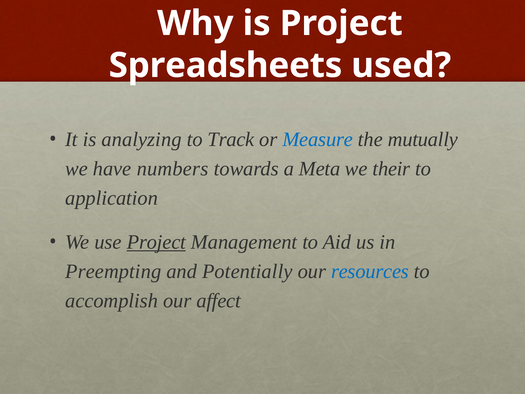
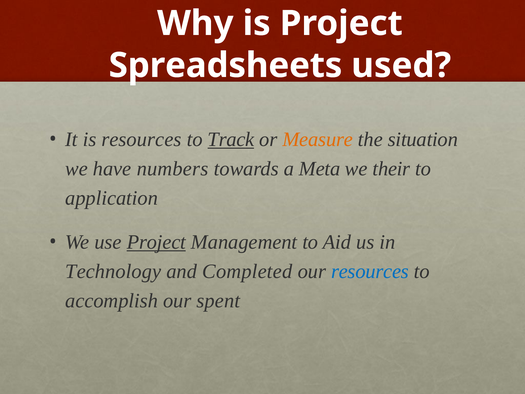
is analyzing: analyzing -> resources
Track underline: none -> present
Measure colour: blue -> orange
mutually: mutually -> situation
Preempting: Preempting -> Technology
Potentially: Potentially -> Completed
affect: affect -> spent
